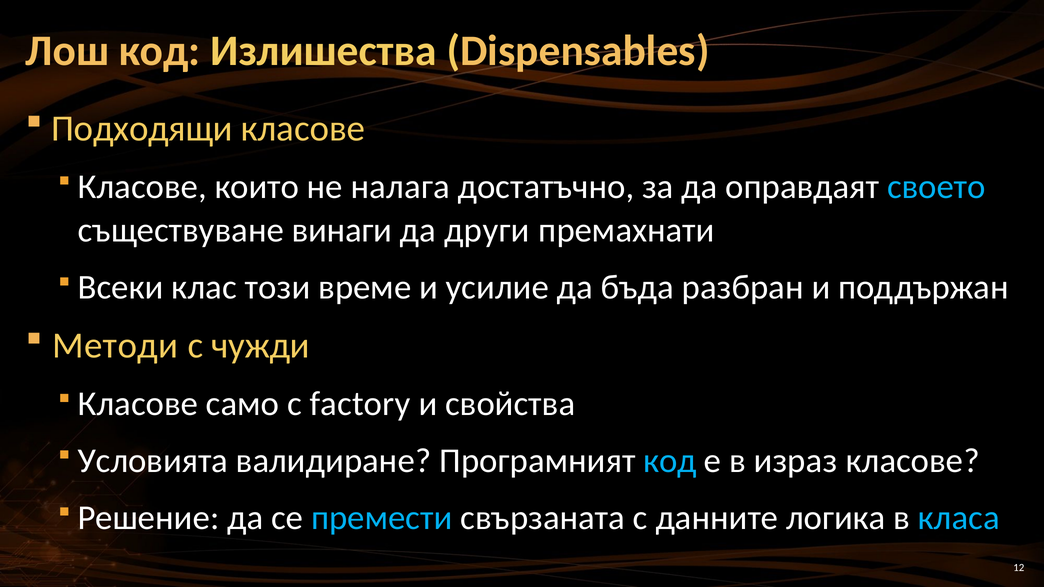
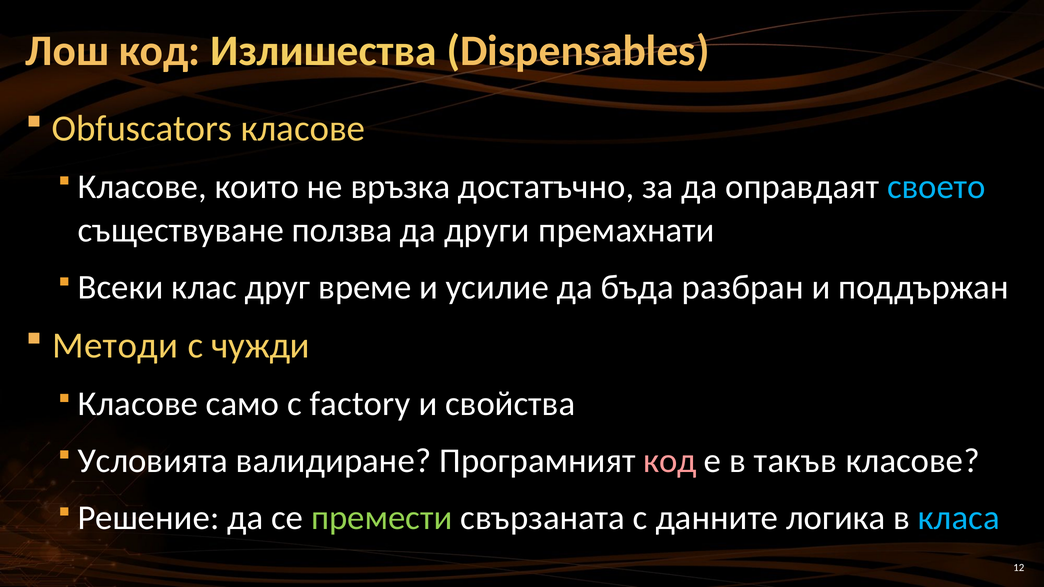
Подходящи: Подходящи -> Obfuscators
налага: налага -> връзка
винаги: винаги -> ползва
този: този -> друг
код at (670, 461) colour: light blue -> pink
израз: израз -> такъв
премести colour: light blue -> light green
